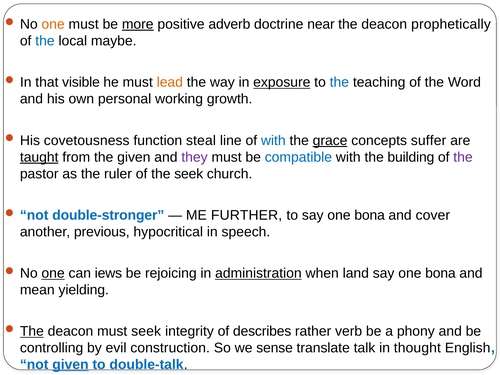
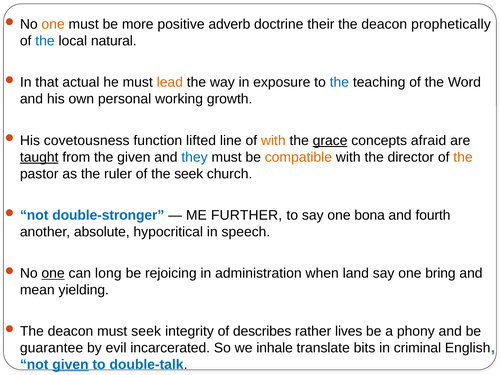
more underline: present -> none
near: near -> their
maybe: maybe -> natural
visible: visible -> actual
exposure underline: present -> none
steal: steal -> lifted
with at (273, 140) colour: blue -> orange
suffer: suffer -> afraid
they colour: purple -> blue
compatible colour: blue -> orange
building: building -> director
the at (463, 157) colour: purple -> orange
cover: cover -> fourth
previous: previous -> absolute
iews: iews -> long
administration underline: present -> none
bona at (440, 273): bona -> bring
The at (32, 331) underline: present -> none
verb: verb -> lives
controlling: controlling -> guarantee
construction: construction -> incarcerated
sense: sense -> inhale
talk: talk -> bits
thought: thought -> criminal
